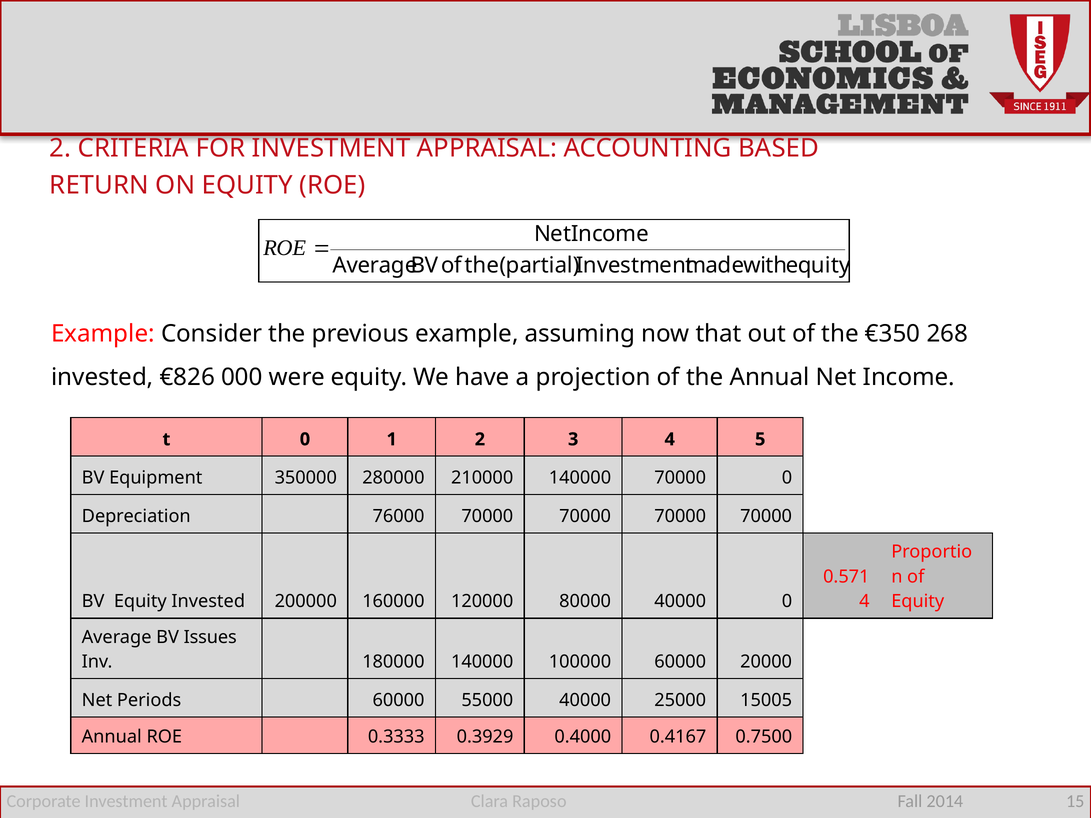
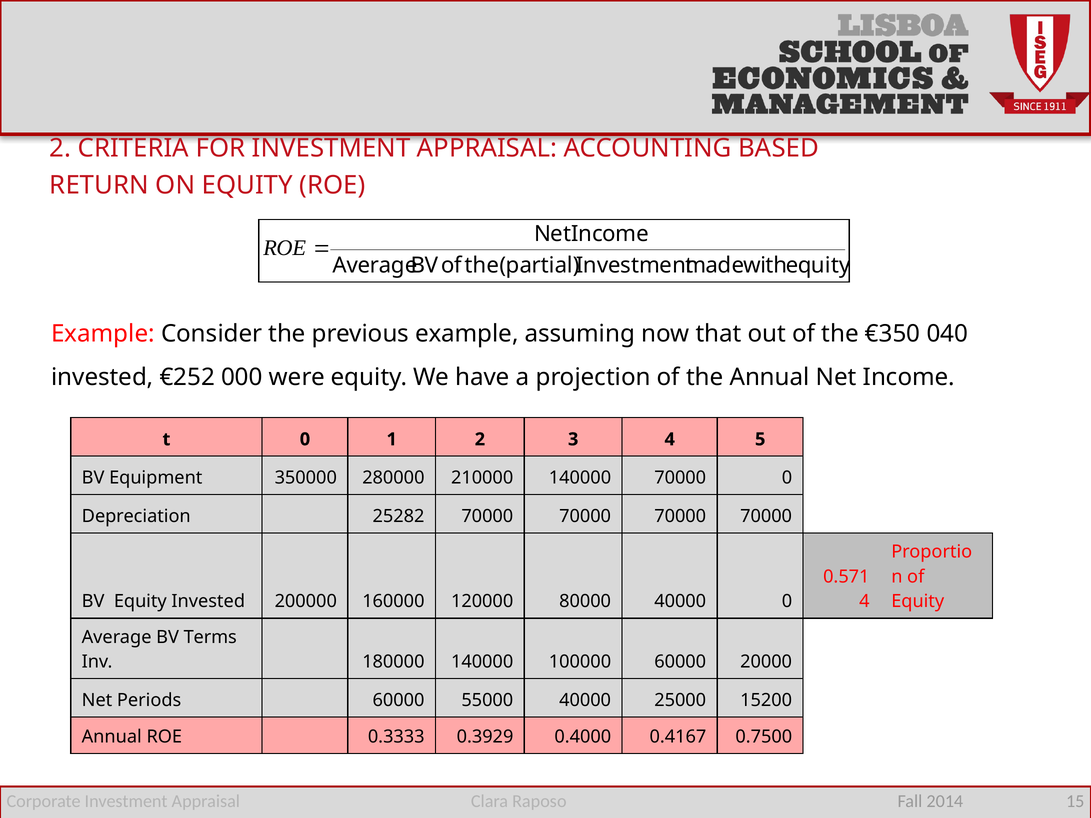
268: 268 -> 040
€826: €826 -> €252
76000: 76000 -> 25282
Issues: Issues -> Terms
15005: 15005 -> 15200
